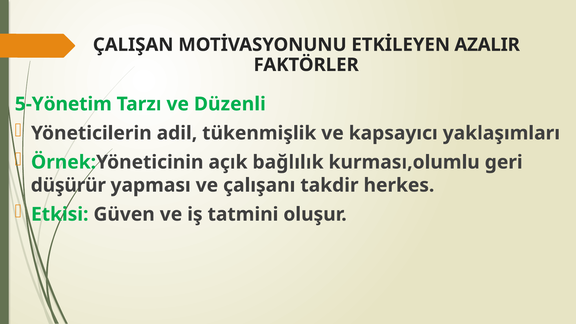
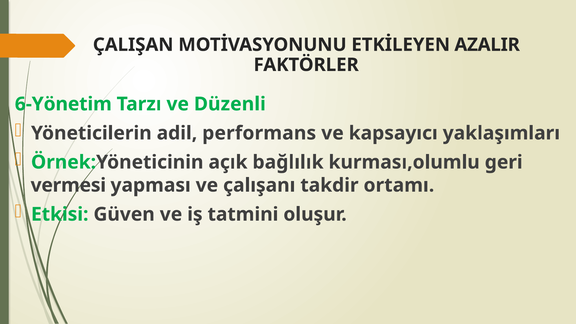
5-Yönetim: 5-Yönetim -> 6-Yönetim
tükenmişlik: tükenmişlik -> performans
düşürür: düşürür -> vermesi
herkes: herkes -> ortamı
